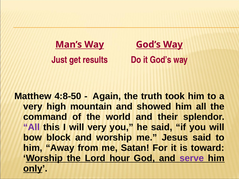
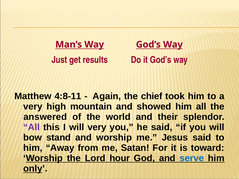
4:8-50: 4:8-50 -> 4:8-11
truth: truth -> chief
command: command -> answered
block: block -> stand
serve colour: purple -> blue
